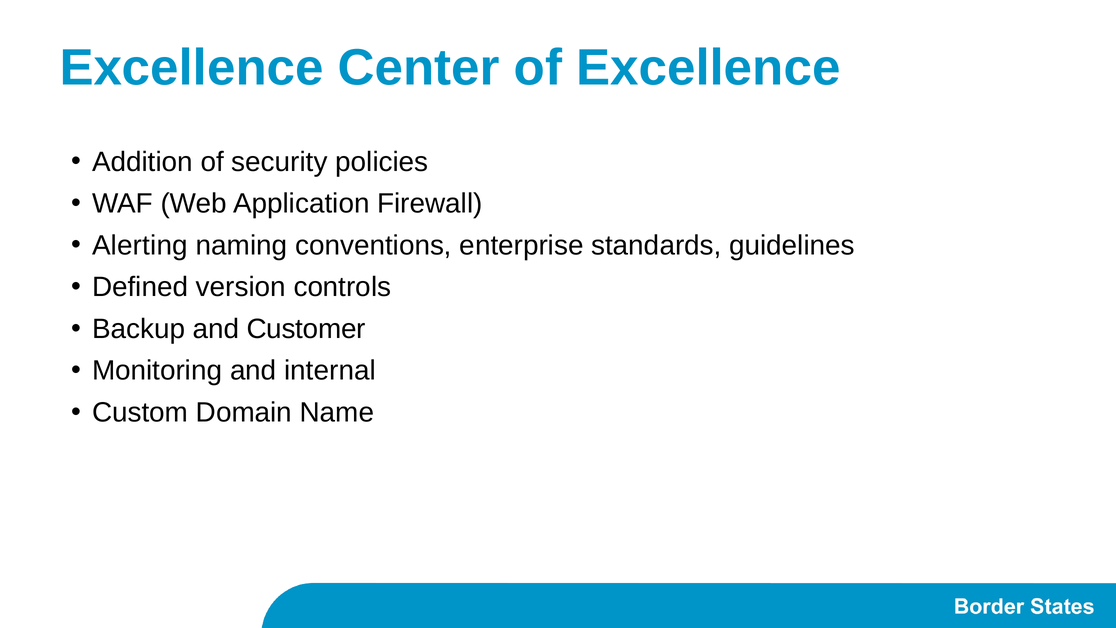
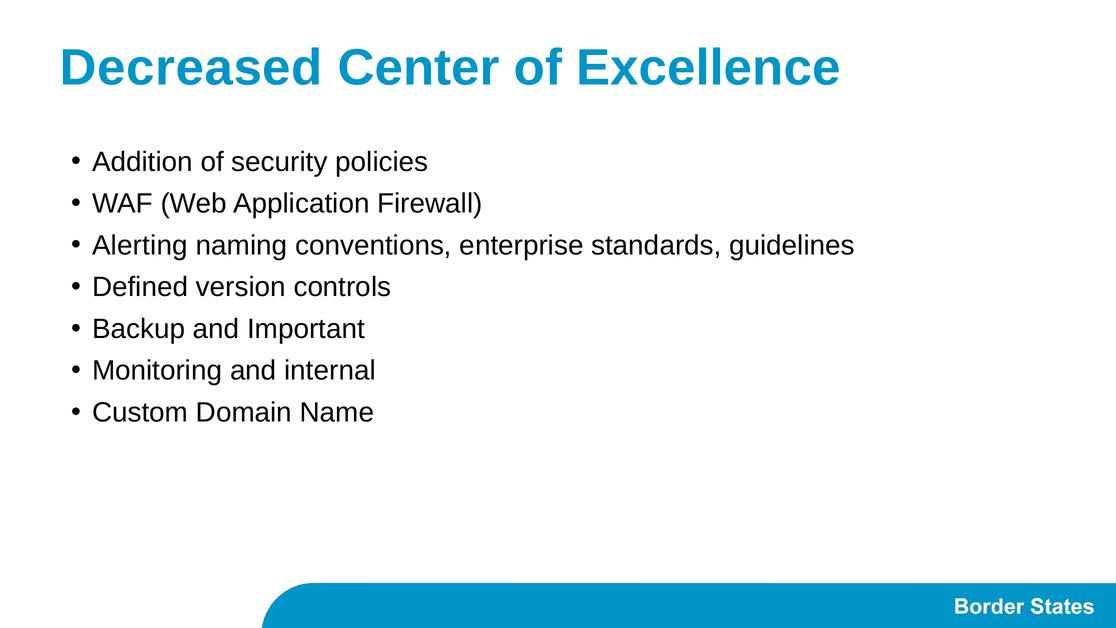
Excellence at (192, 68): Excellence -> Decreased
Customer: Customer -> Important
